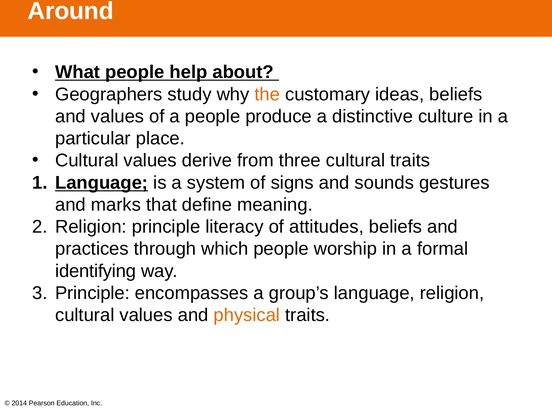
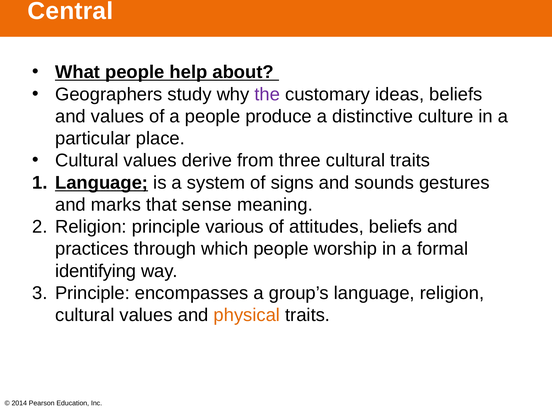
Around: Around -> Central
the colour: orange -> purple
define: define -> sense
literacy: literacy -> various
